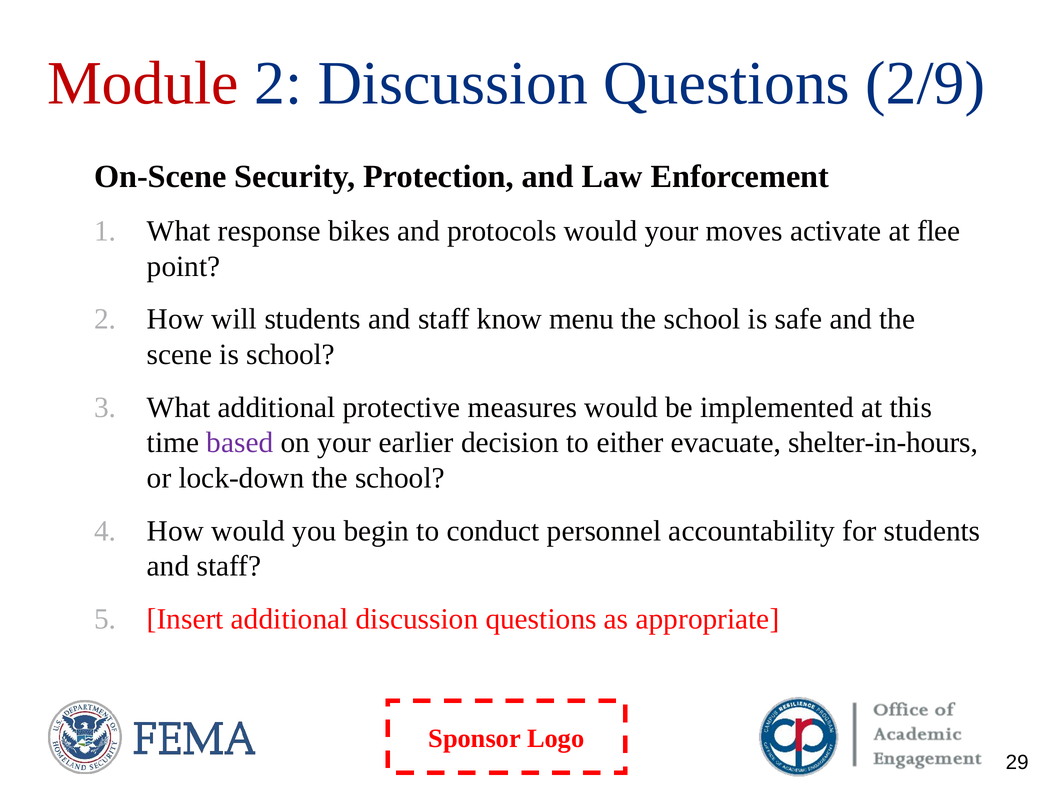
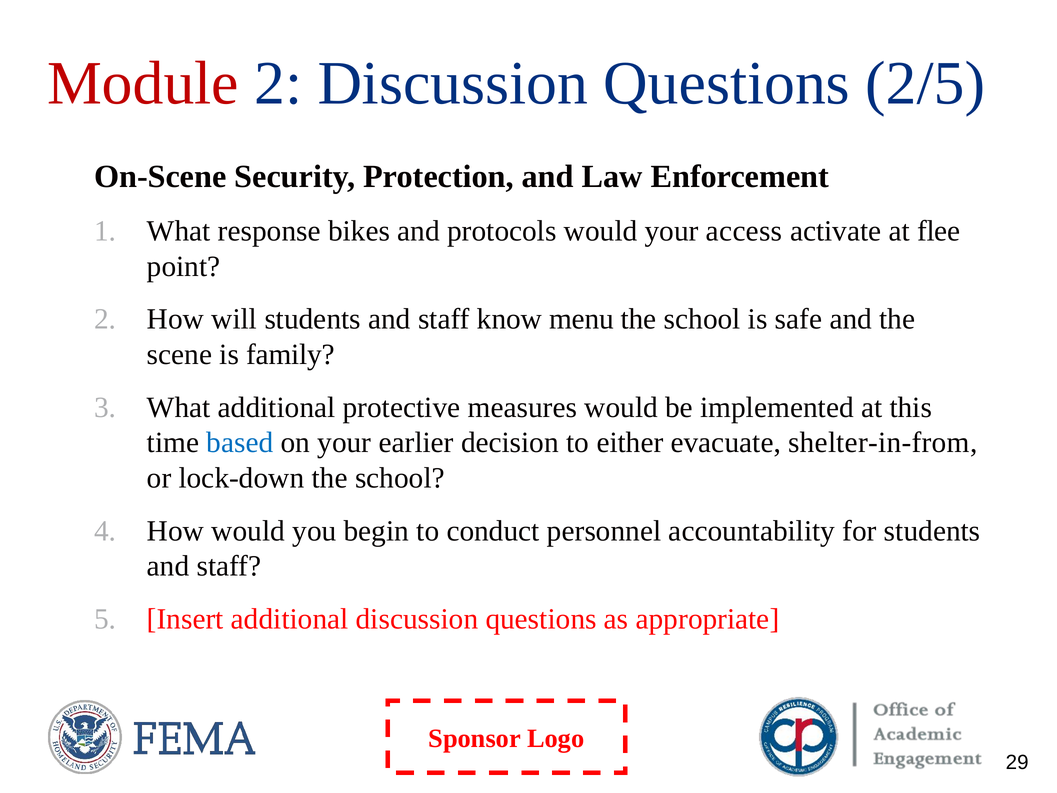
2/9: 2/9 -> 2/5
moves: moves -> access
is school: school -> family
based colour: purple -> blue
shelter-in-hours: shelter-in-hours -> shelter-in-from
